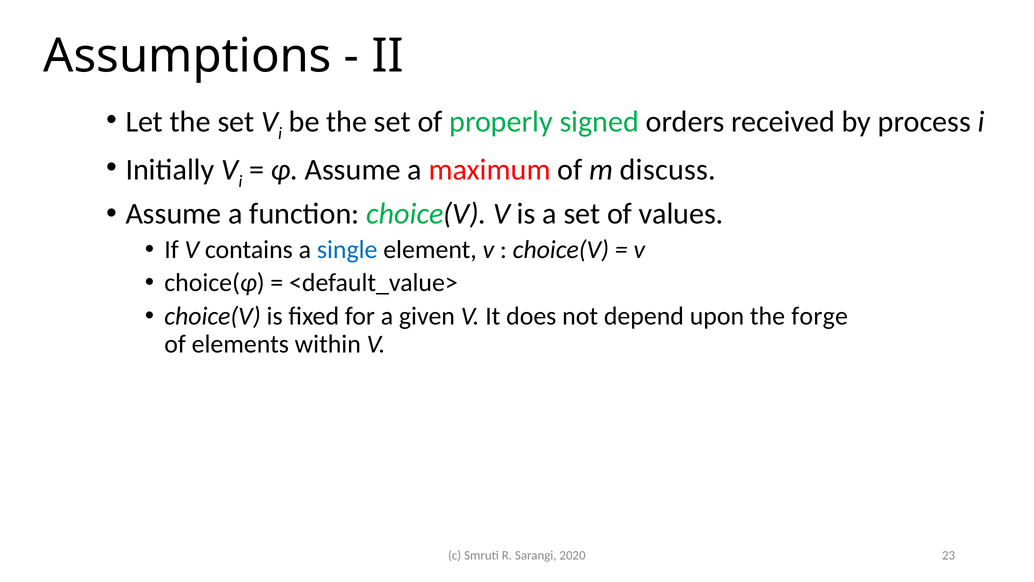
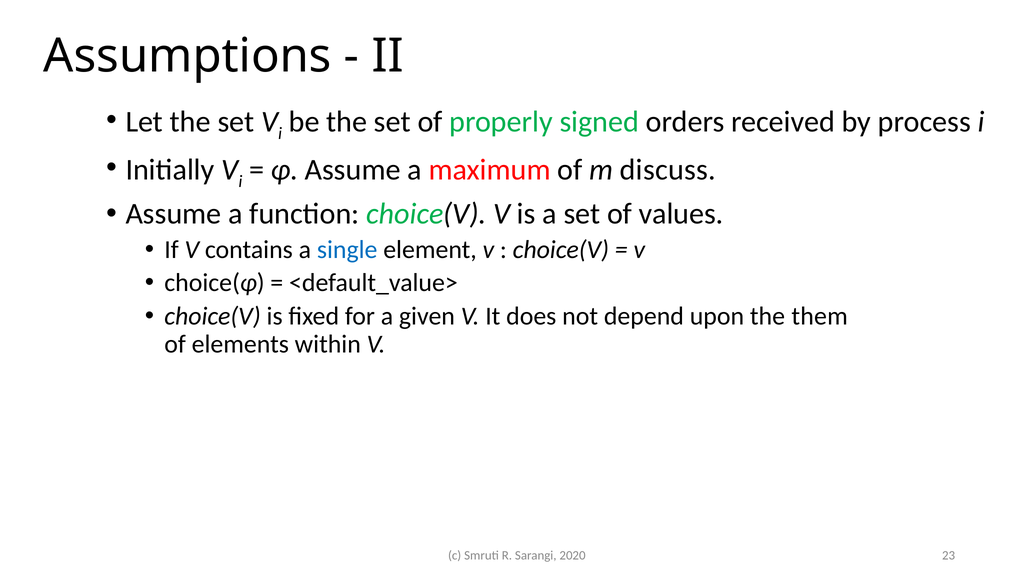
forge: forge -> them
